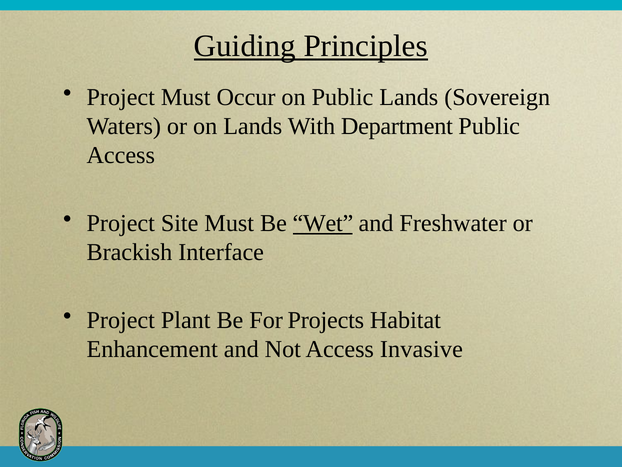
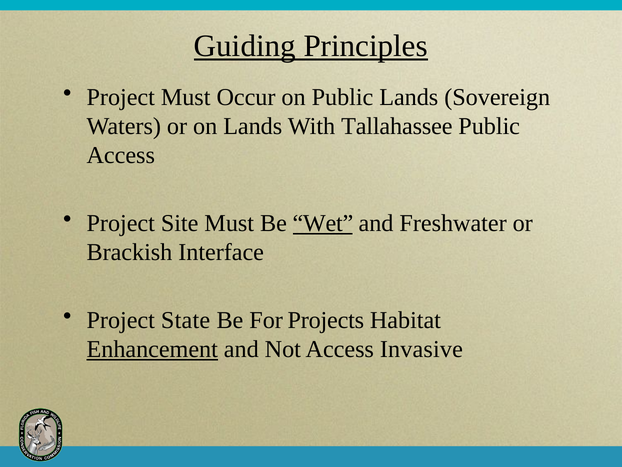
Department: Department -> Tallahassee
Plant: Plant -> State
Enhancement underline: none -> present
